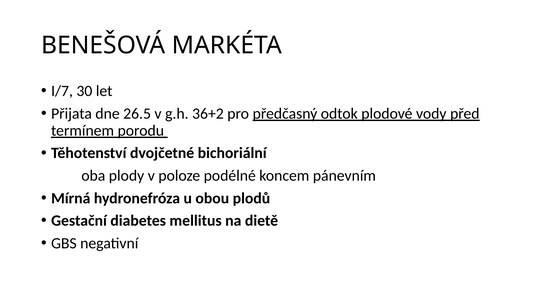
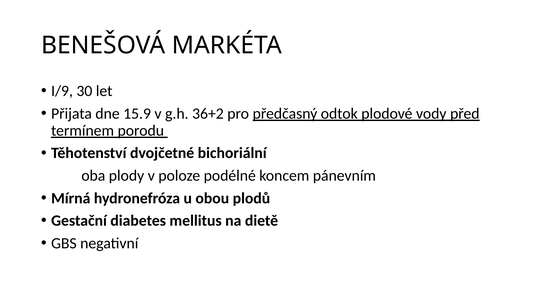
I/7: I/7 -> I/9
26.5: 26.5 -> 15.9
